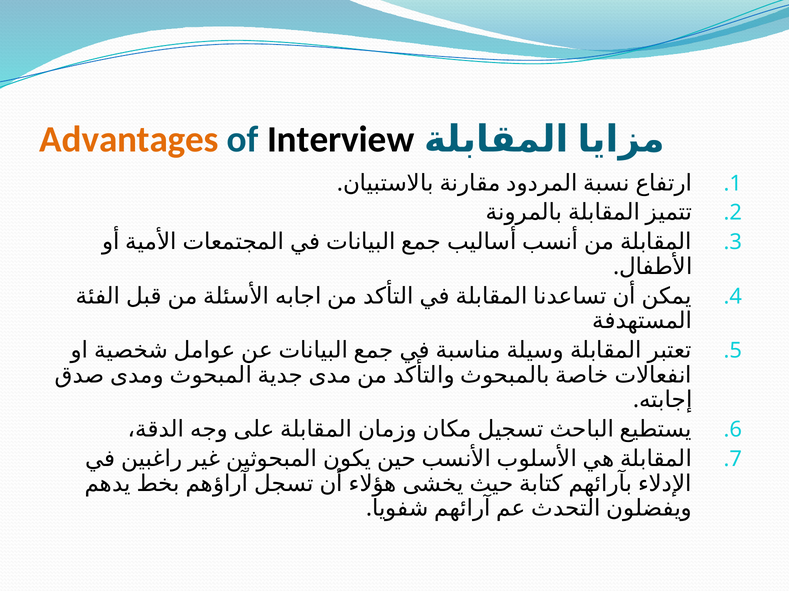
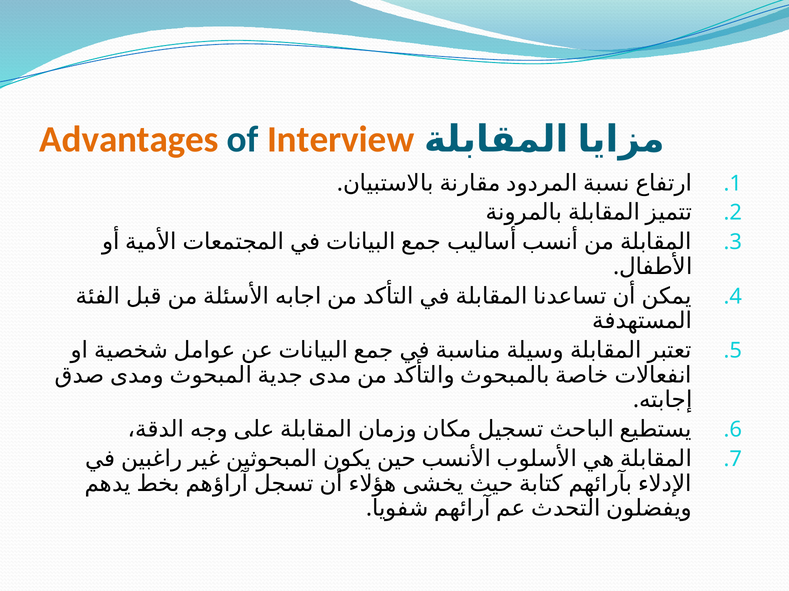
Interview colour: black -> orange
